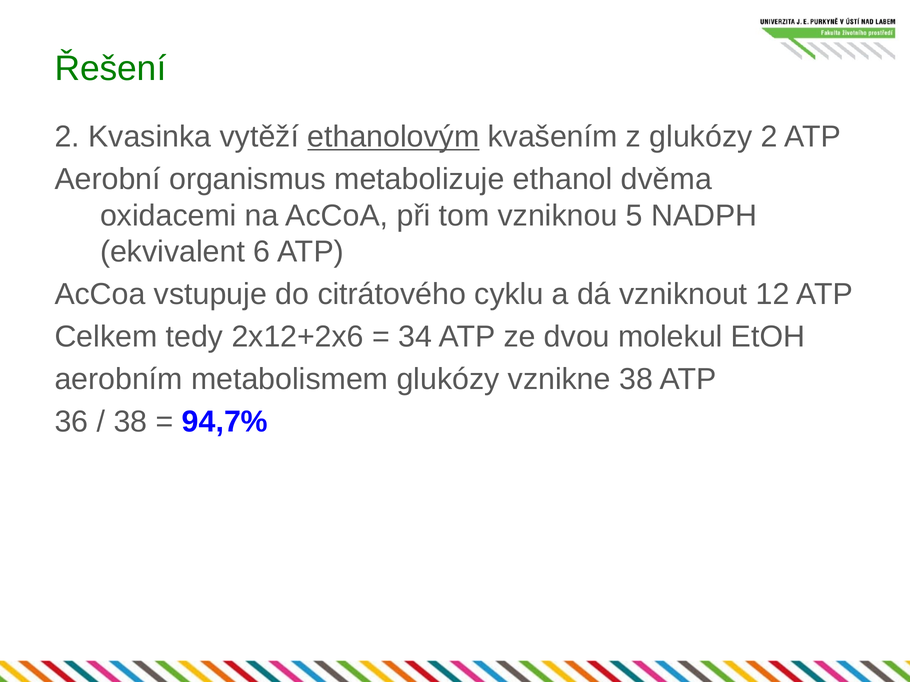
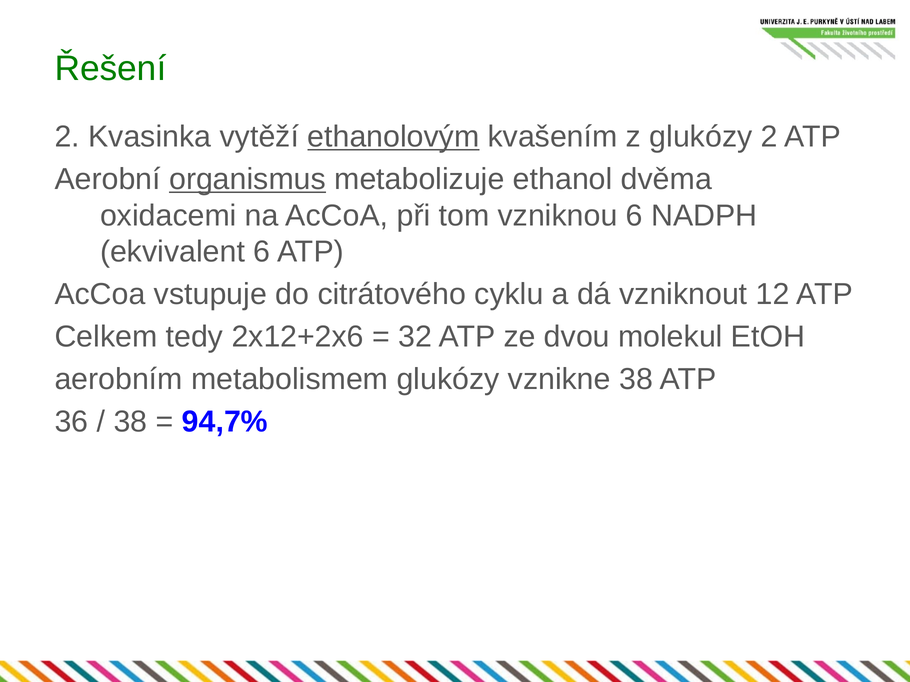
organismus underline: none -> present
vzniknou 5: 5 -> 6
34: 34 -> 32
